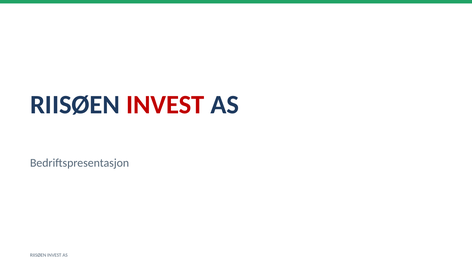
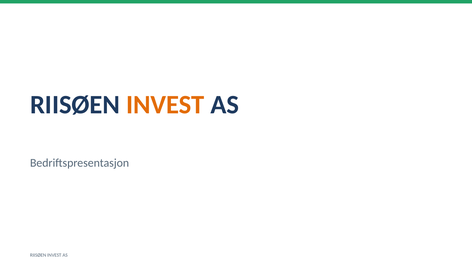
INVEST at (165, 105) colour: red -> orange
